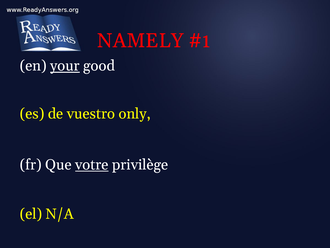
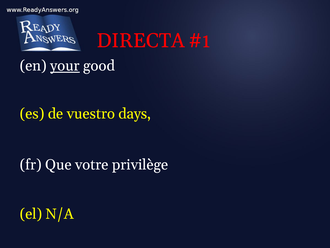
NAMELY: NAMELY -> DIRECTA
only: only -> days
votre underline: present -> none
